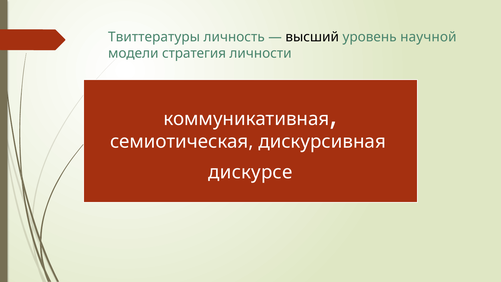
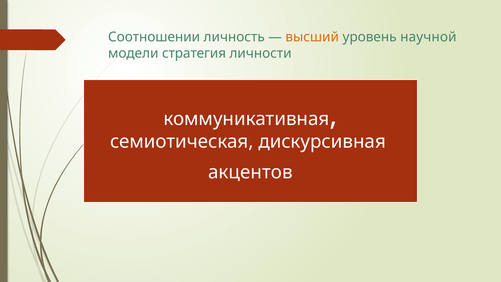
Твиттературы: Твиттературы -> Соотношении
высший colour: black -> orange
дискурсе: дискурсе -> акцентов
